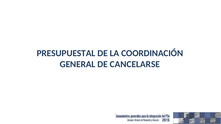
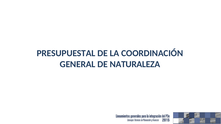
CANCELARSE: CANCELARSE -> NATURALEZA
